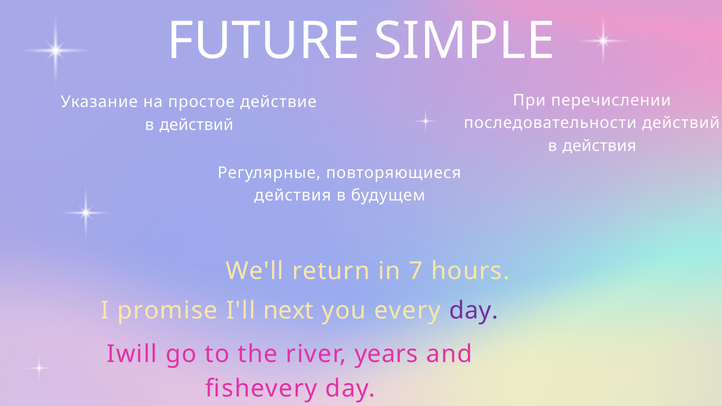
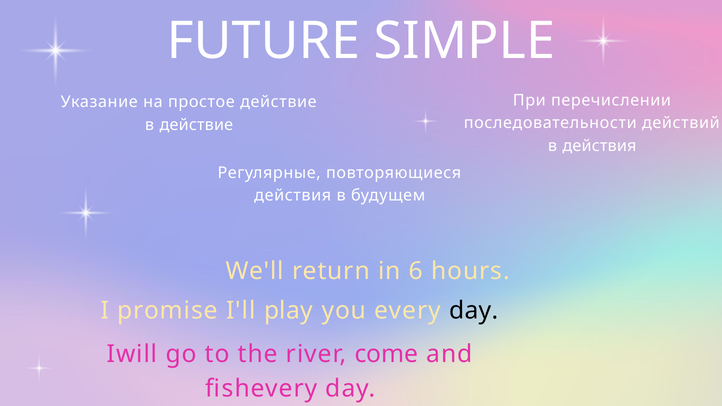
в действий: действий -> действие
7: 7 -> 6
next: next -> play
day at (474, 311) colour: purple -> black
years: years -> come
